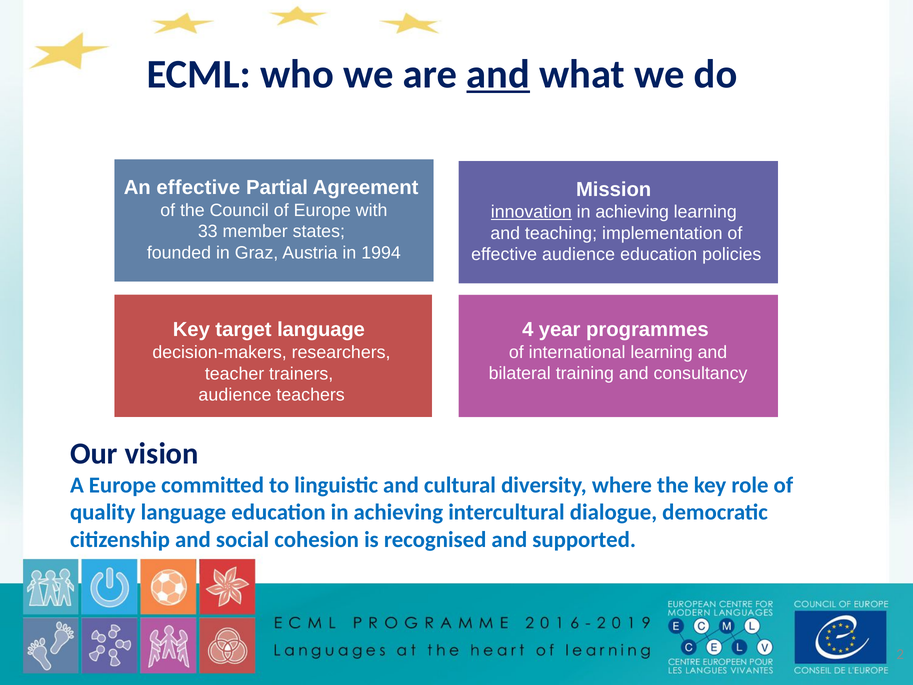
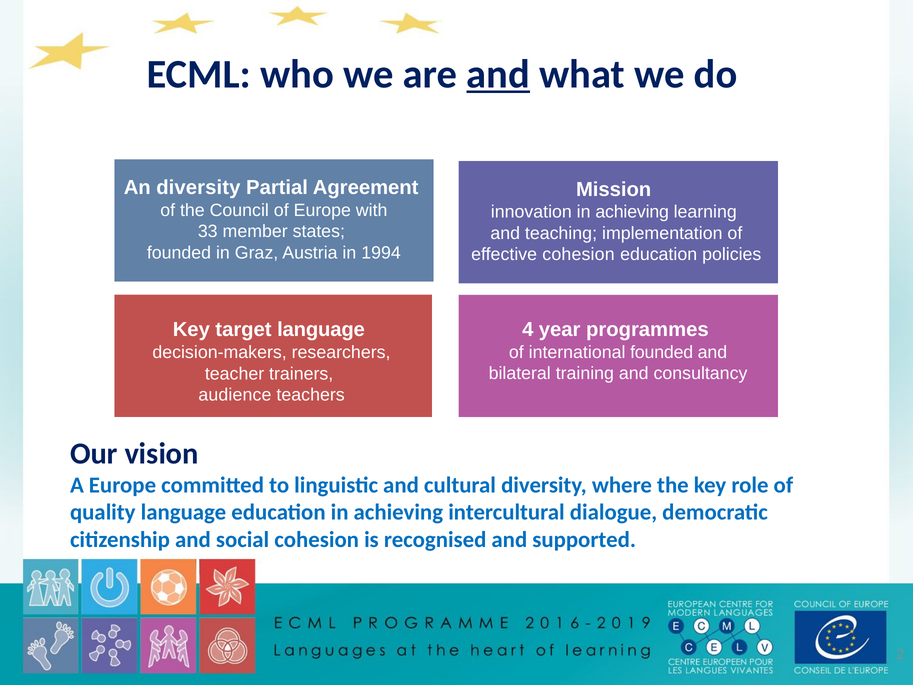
An effective: effective -> diversity
innovation underline: present -> none
effective audience: audience -> cohesion
international learning: learning -> founded
